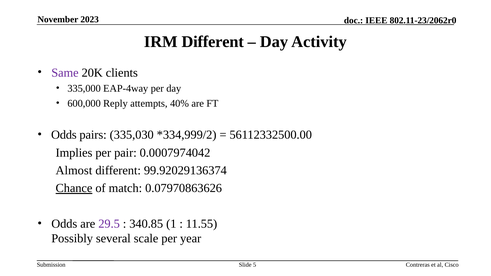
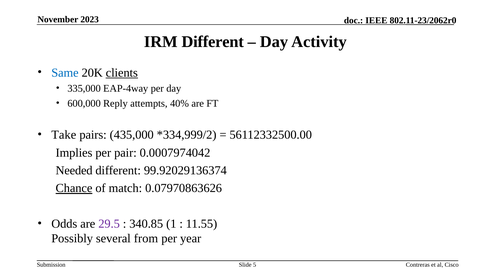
Same colour: purple -> blue
clients underline: none -> present
Odds at (64, 135): Odds -> Take
335,030: 335,030 -> 435,000
Almost: Almost -> Needed
scale: scale -> from
